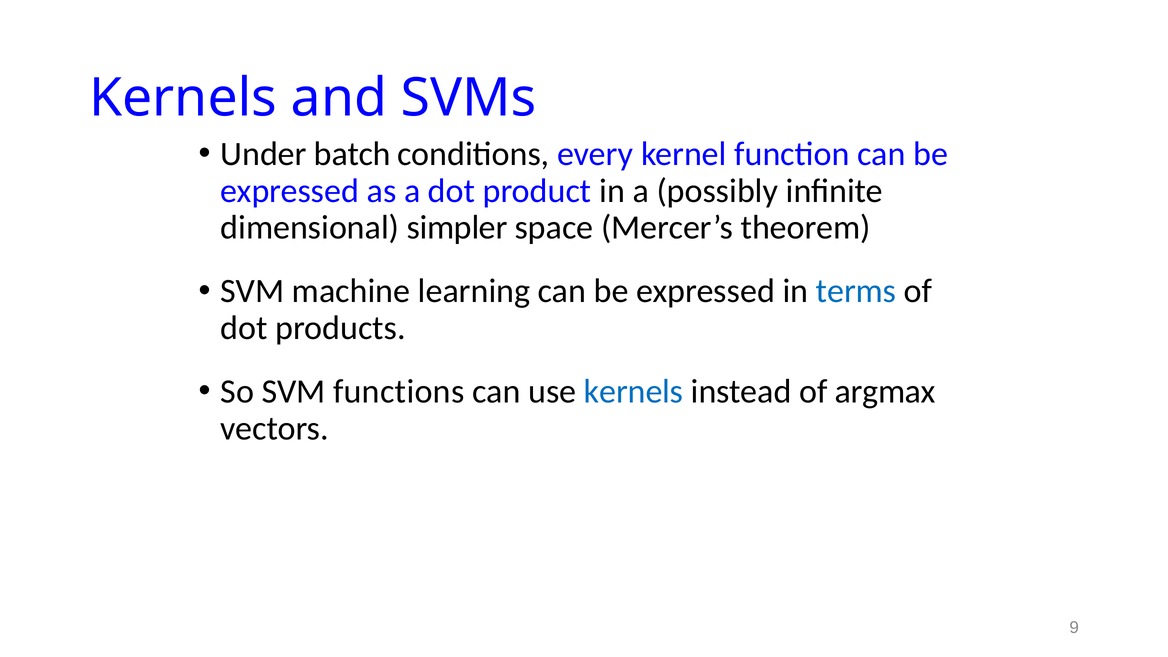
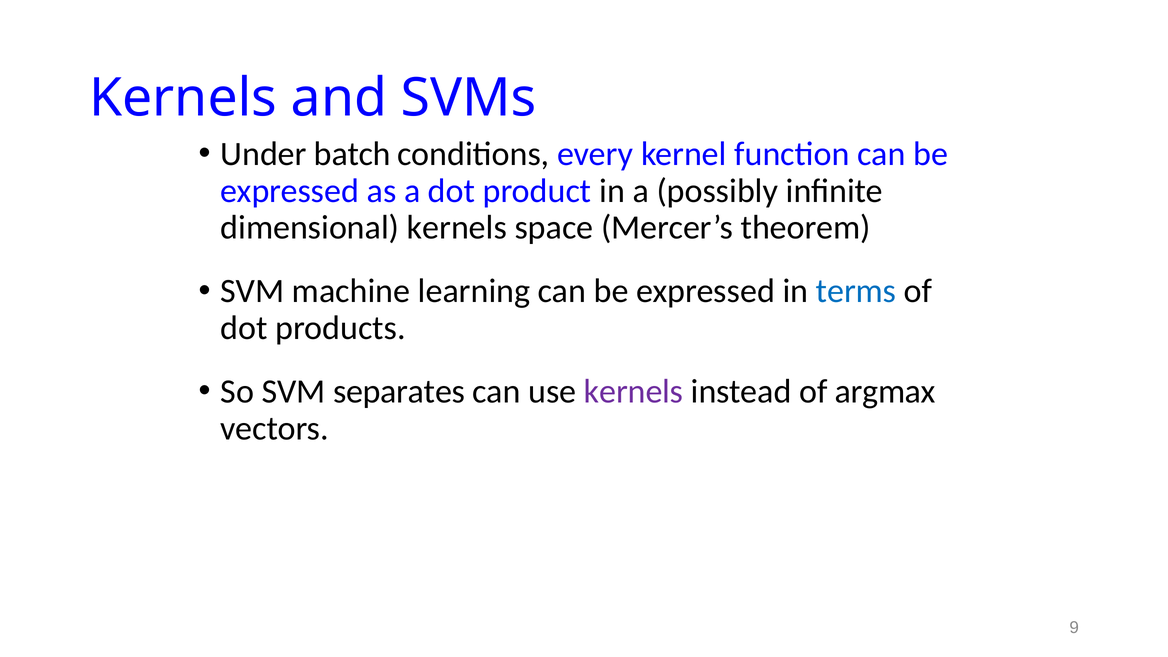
dimensional simpler: simpler -> kernels
functions: functions -> separates
kernels at (634, 392) colour: blue -> purple
